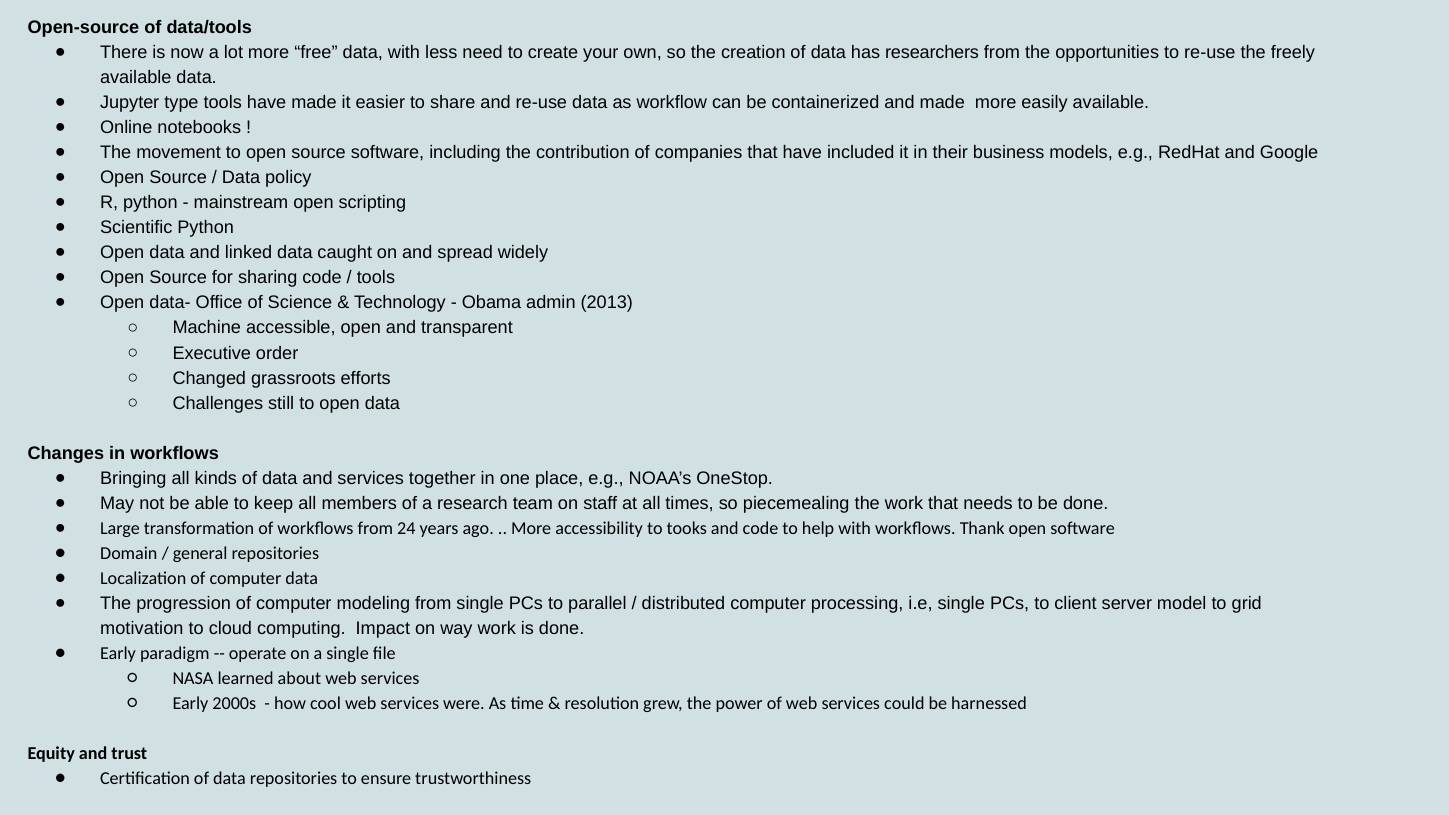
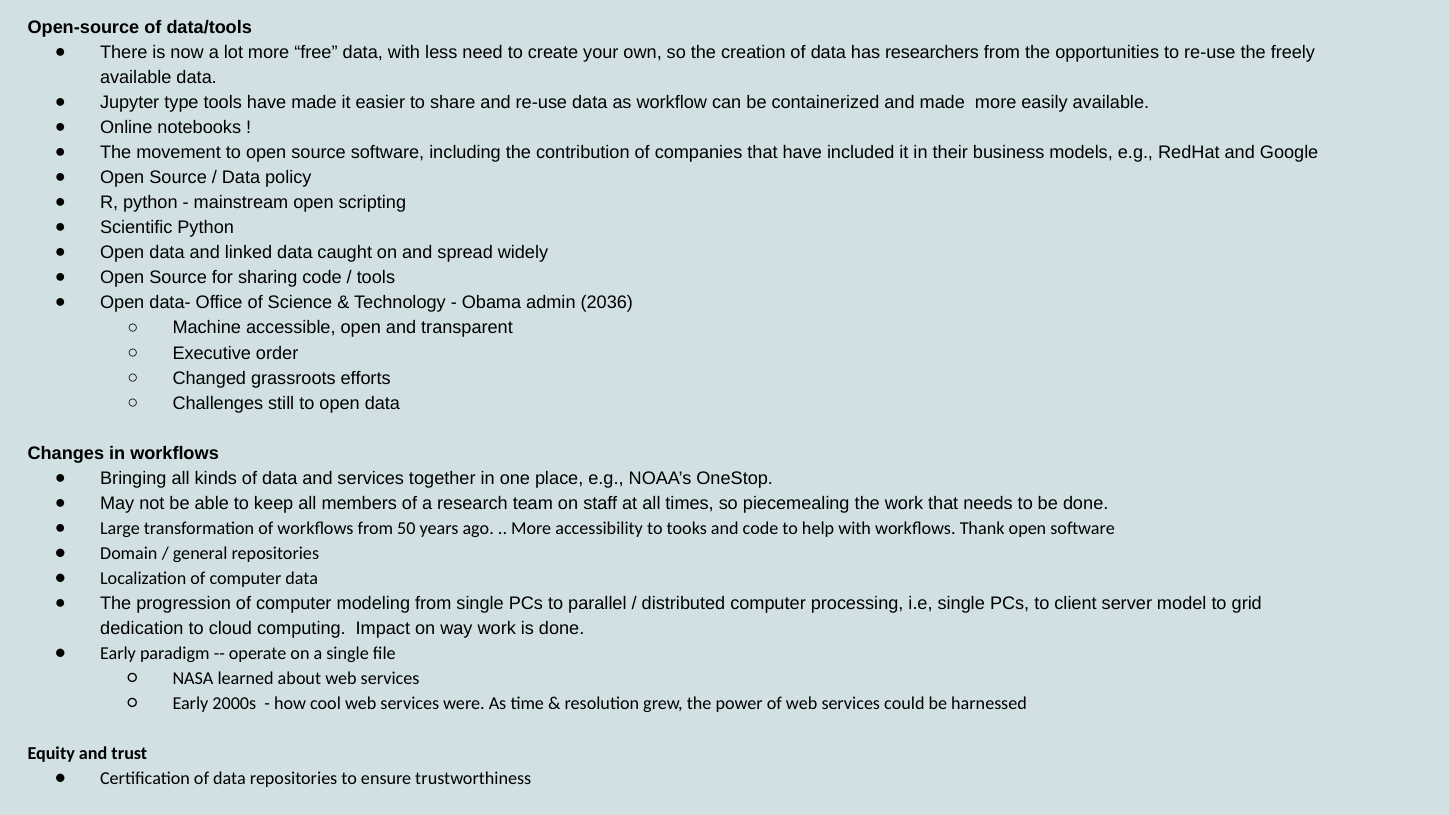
2013: 2013 -> 2036
24: 24 -> 50
motivation: motivation -> dedication
